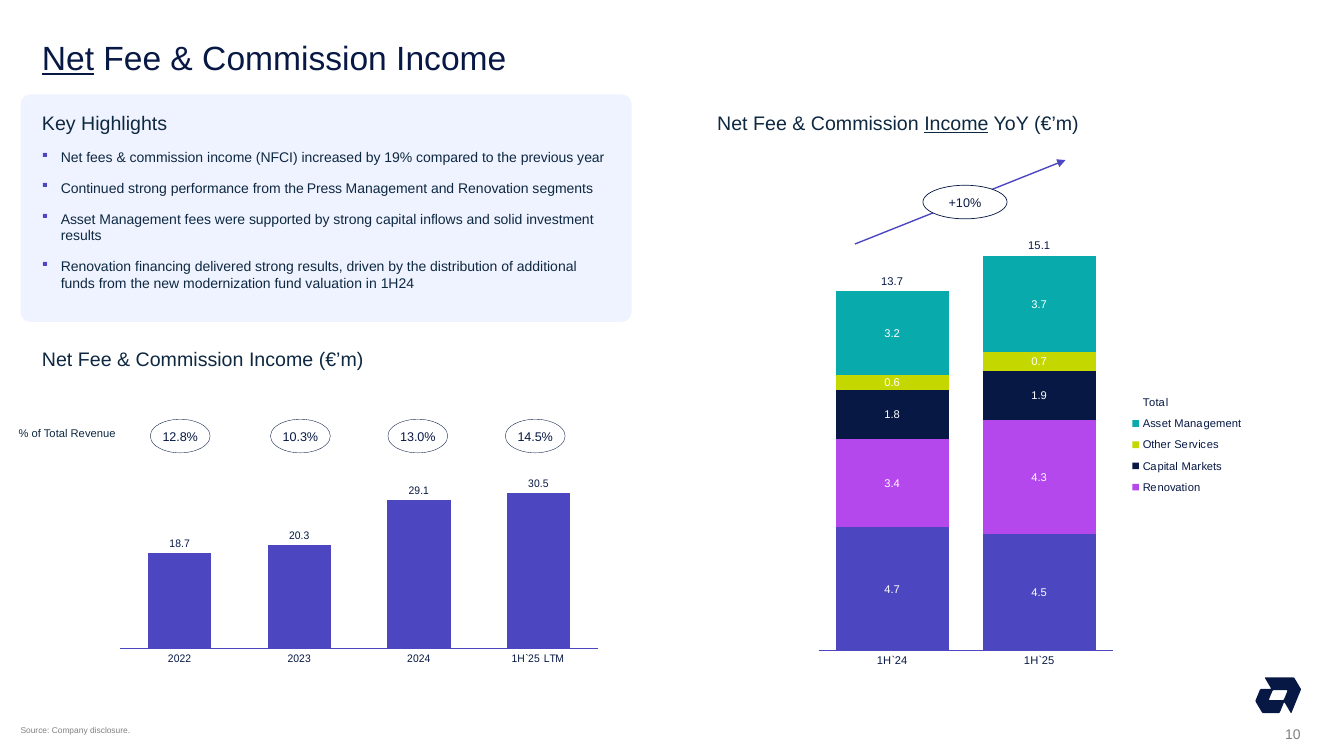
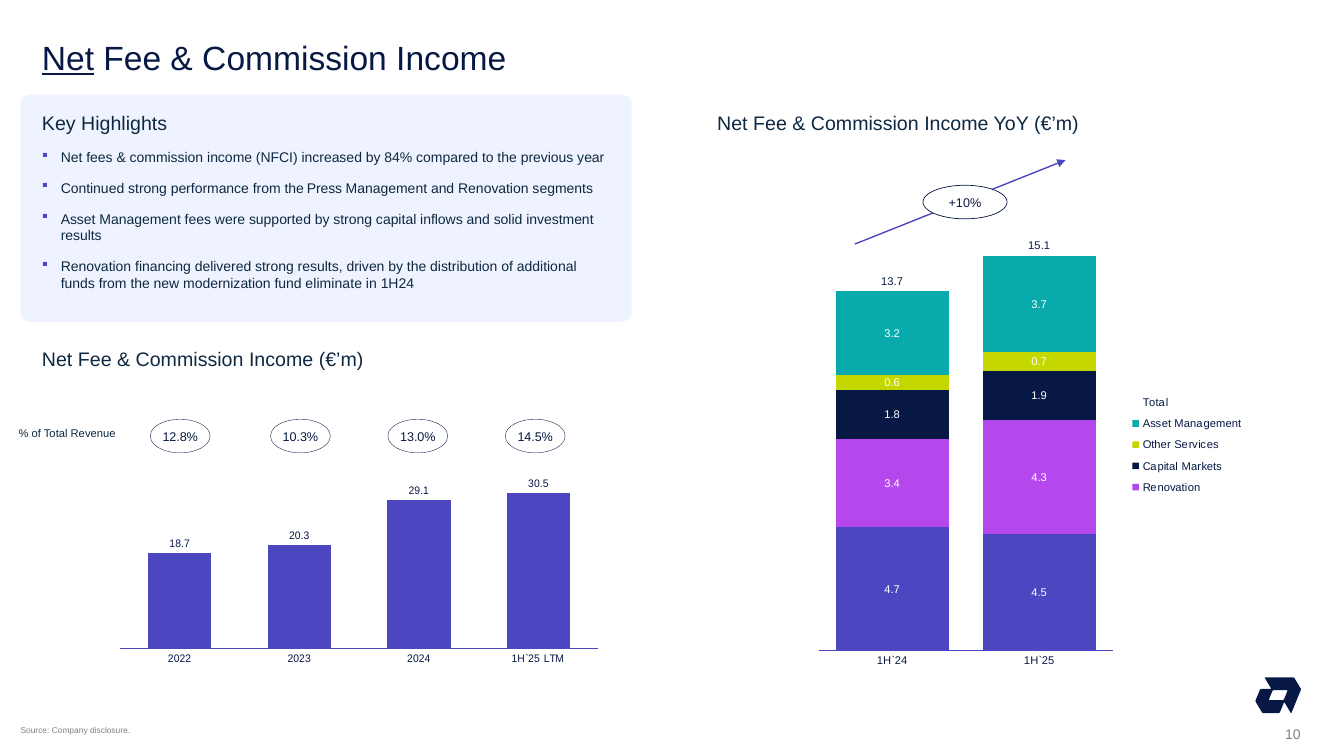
Income at (956, 124) underline: present -> none
19%: 19% -> 84%
valuation: valuation -> eliminate
